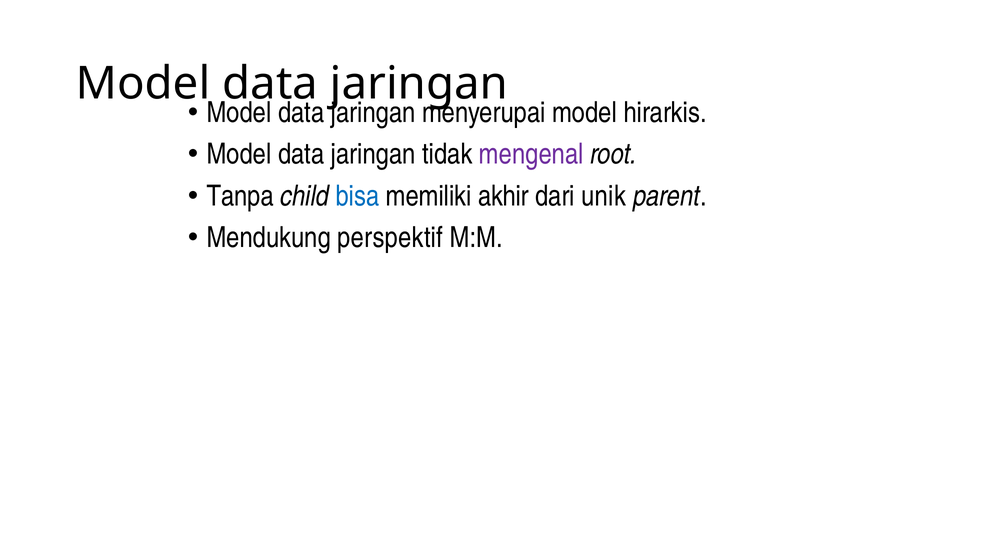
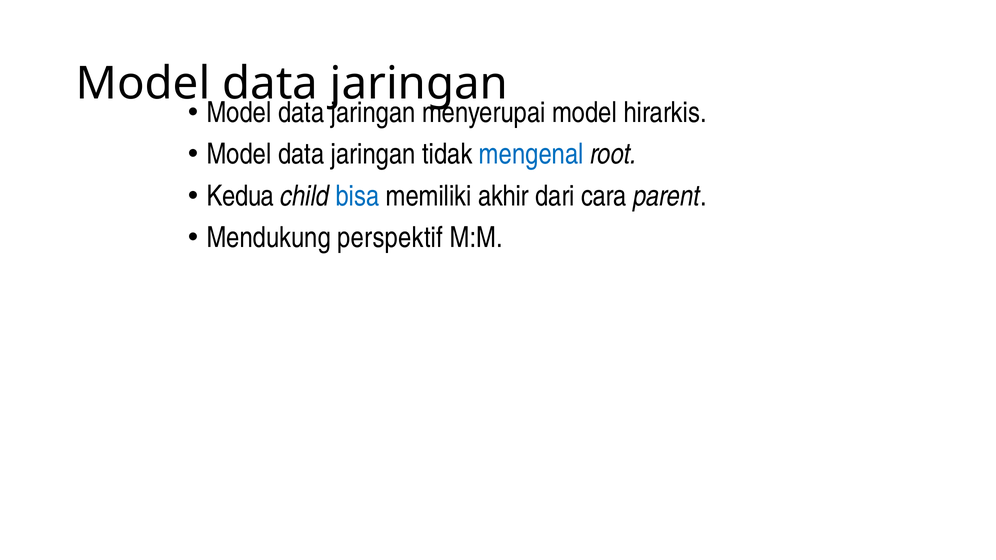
mengenal colour: purple -> blue
Tanpa: Tanpa -> Kedua
unik: unik -> cara
